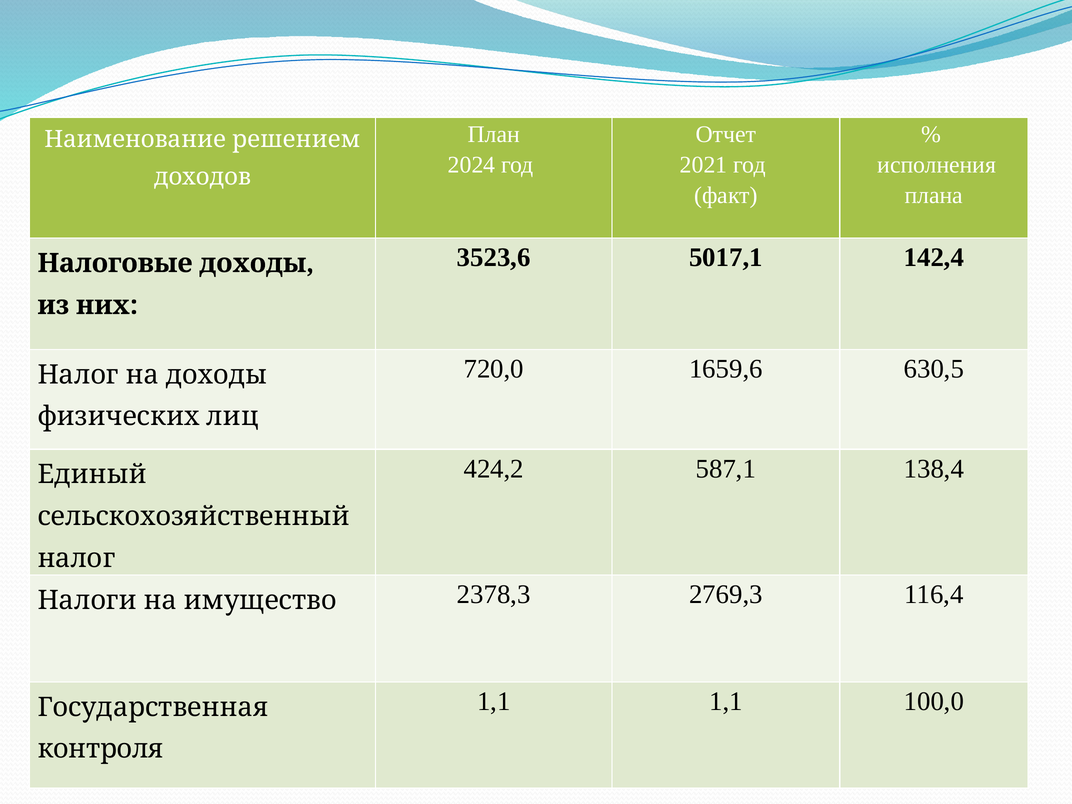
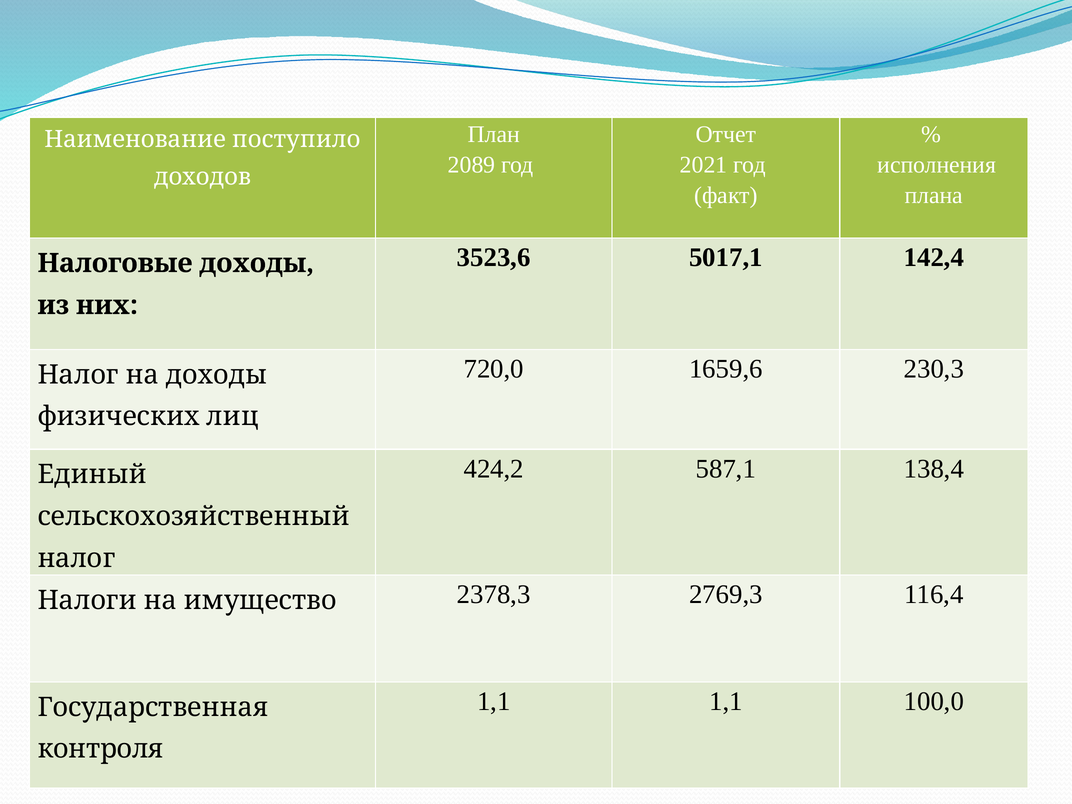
решением: решением -> поступило
2024: 2024 -> 2089
630,5: 630,5 -> 230,3
